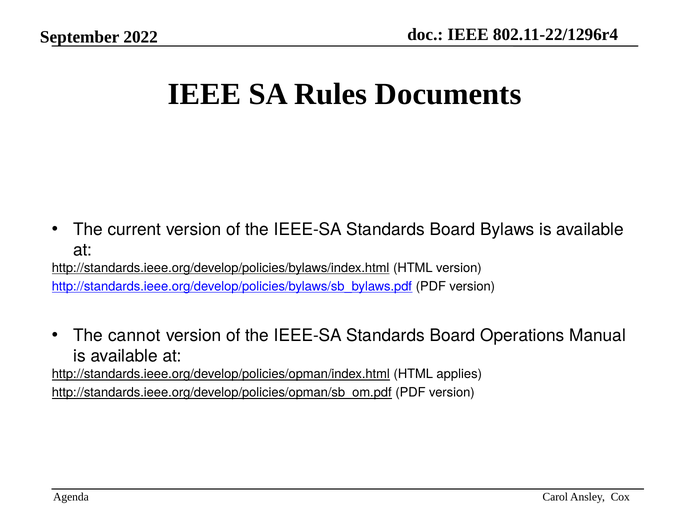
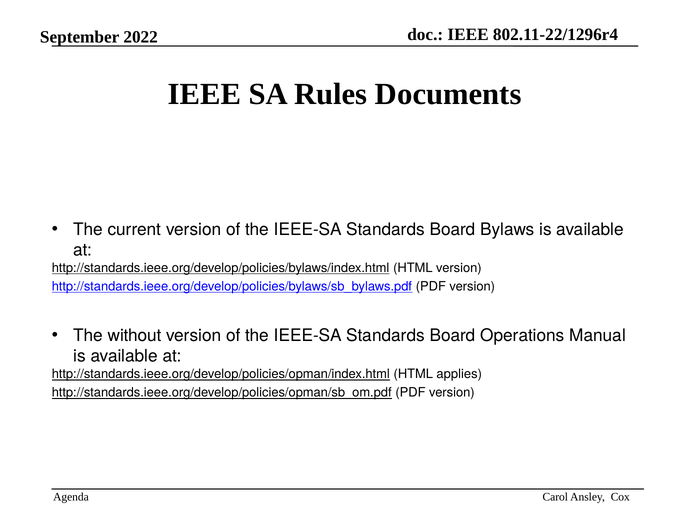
cannot: cannot -> without
